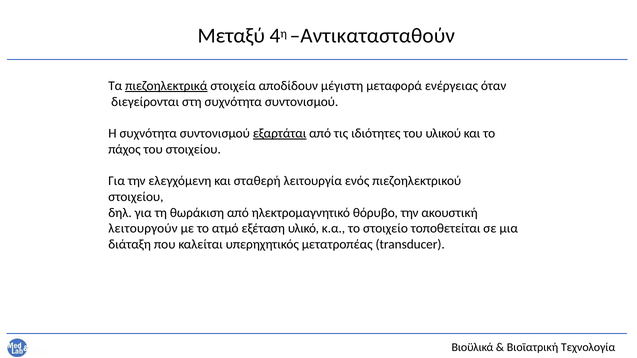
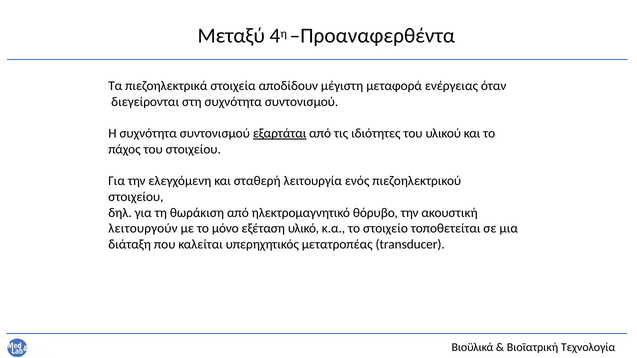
Αντικατασταθούν: Αντικατασταθούν -> Προαναφερθέντα
πιεζοηλεκτρικά underline: present -> none
ατμό: ατμό -> μόνο
